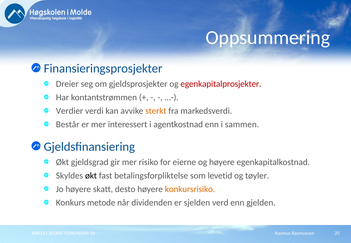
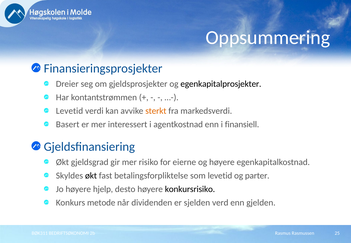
egenkapitalprosjekter colour: red -> black
Verdier at (70, 111): Verdier -> Levetid
Består: Består -> Basert
sammen: sammen -> finansiell
tøyler: tøyler -> parter
skatt: skatt -> hjelp
konkursrisiko colour: orange -> black
